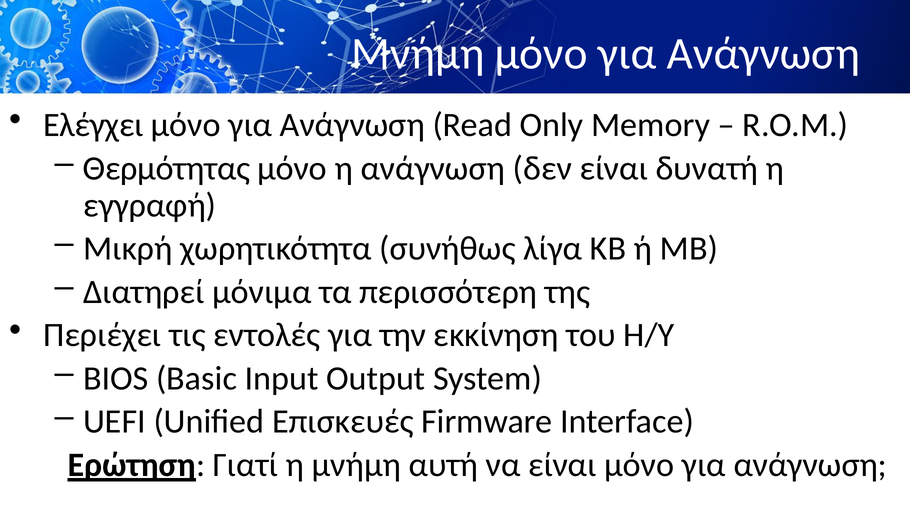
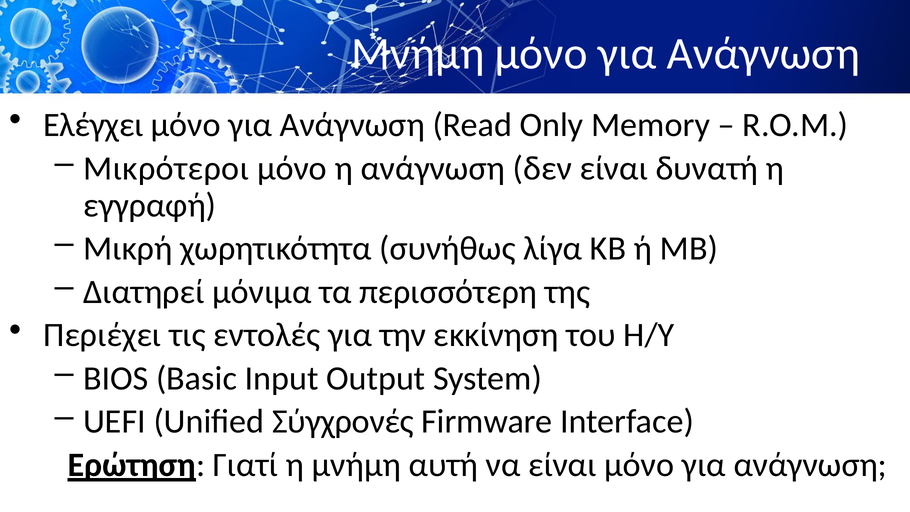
Θερμότητας: Θερμότητας -> Μικρότεροι
Επισκευές: Επισκευές -> Σύγχρονές
